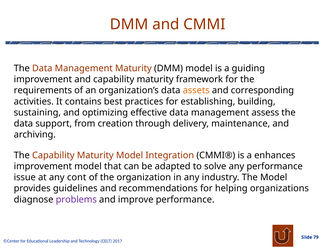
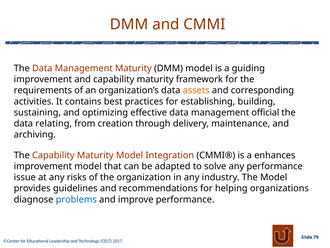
assess: assess -> official
support: support -> relating
cont: cont -> risks
problems colour: purple -> blue
